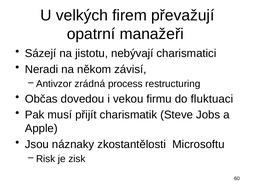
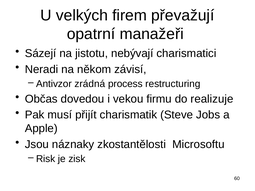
fluktuaci: fluktuaci -> realizuje
